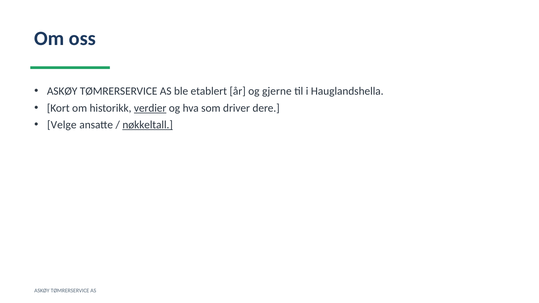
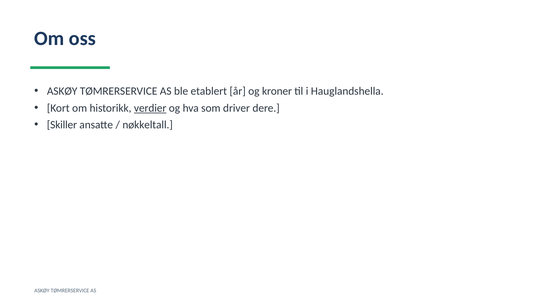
gjerne: gjerne -> kroner
Velge: Velge -> Skiller
nøkkeltall underline: present -> none
